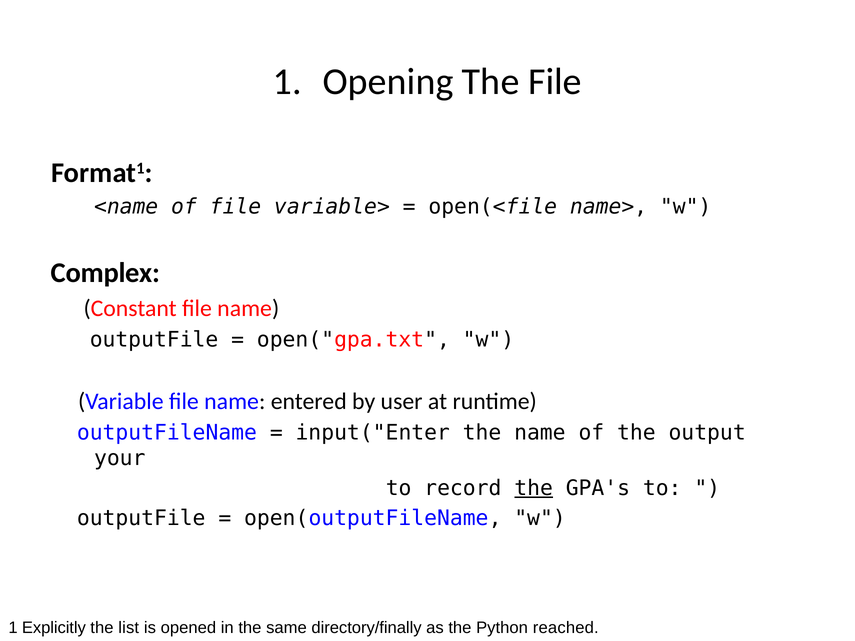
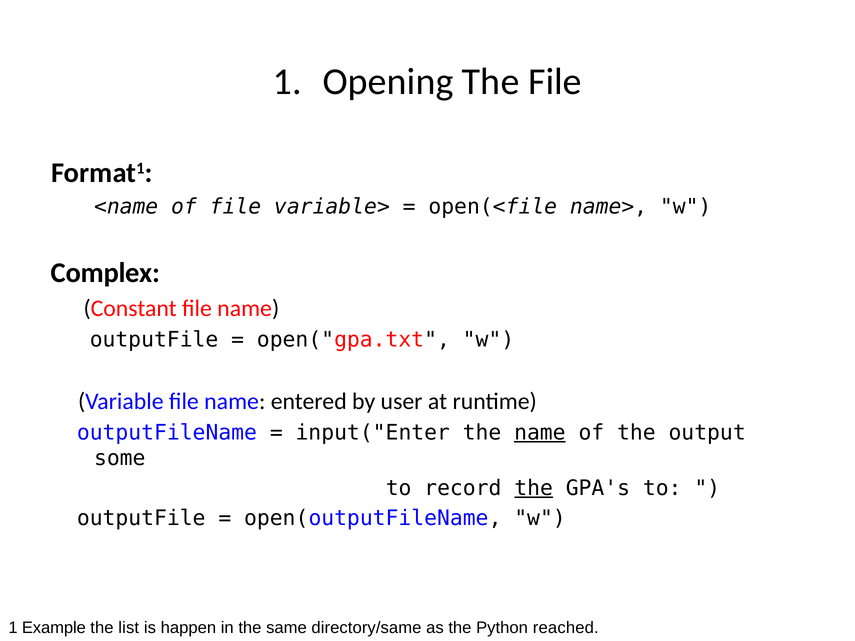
name at (540, 433) underline: none -> present
your: your -> some
Explicitly: Explicitly -> Example
opened: opened -> happen
directory/finally: directory/finally -> directory/same
